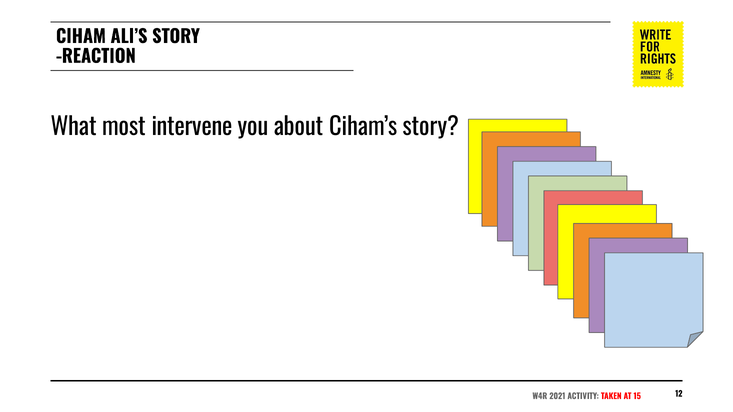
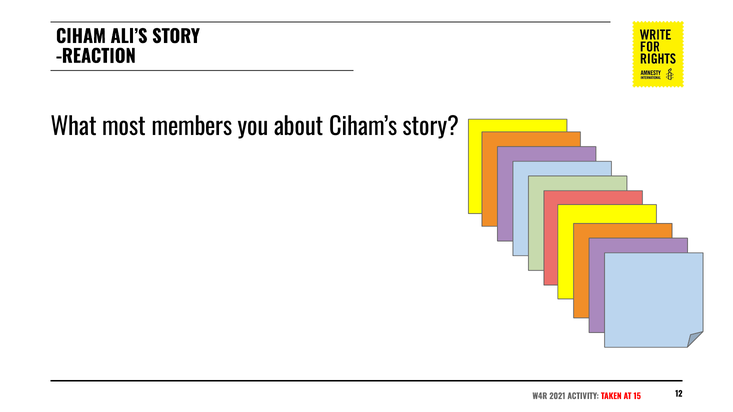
intervene: intervene -> members
